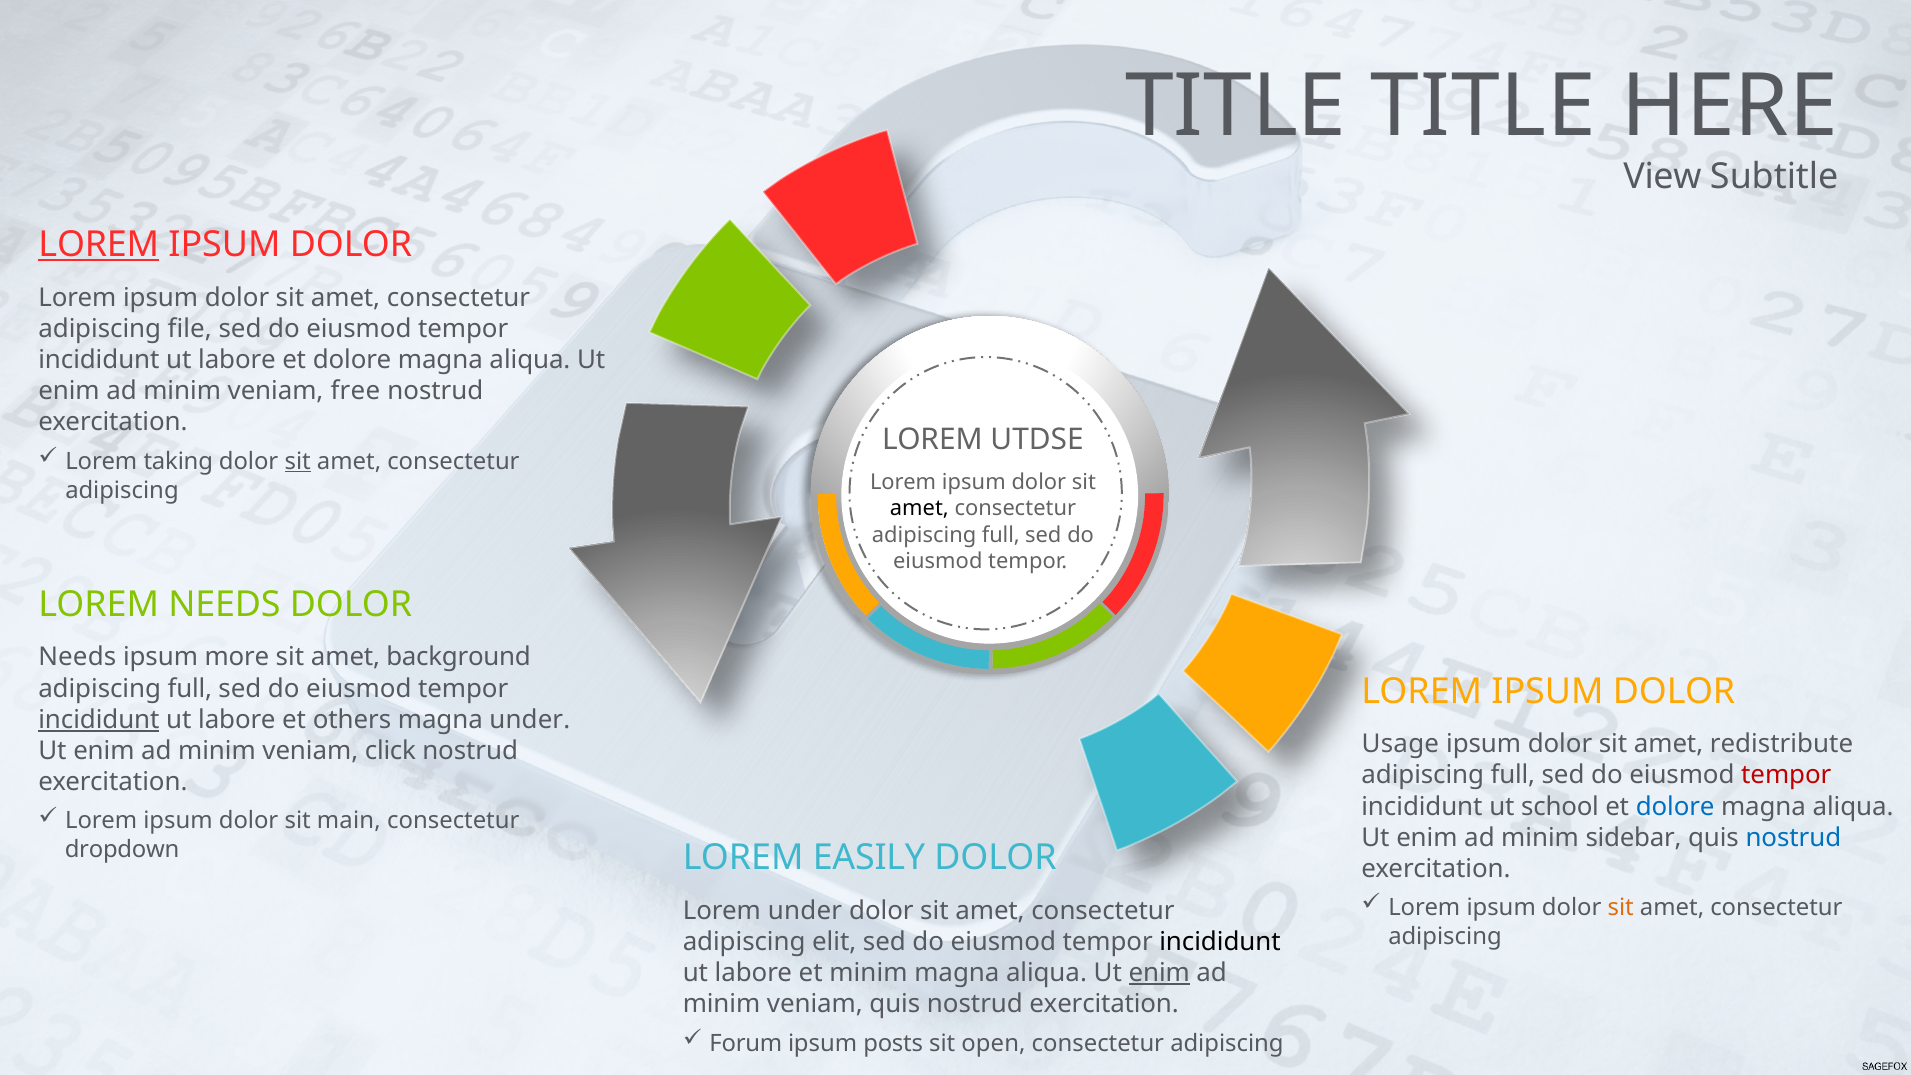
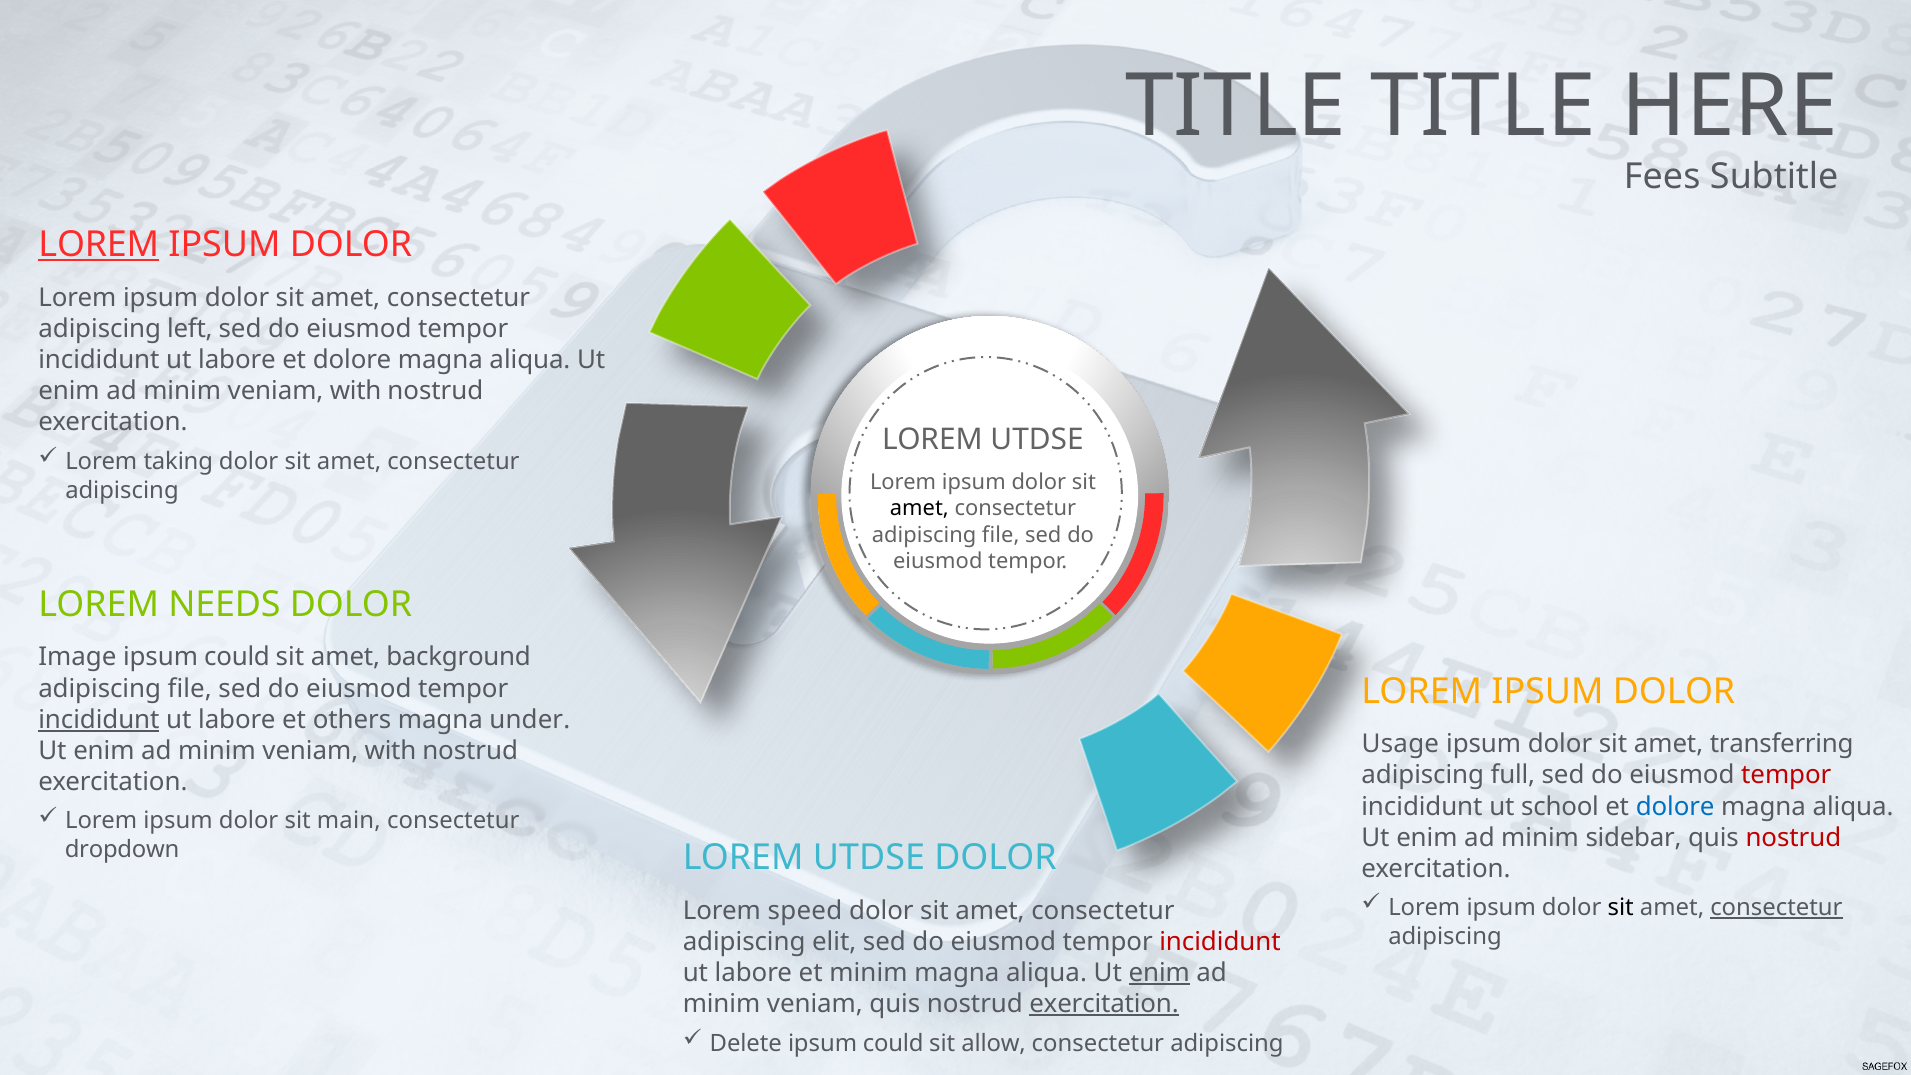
View: View -> Fees
file: file -> left
free at (355, 391): free -> with
sit at (298, 461) underline: present -> none
full at (1001, 535): full -> file
Needs at (77, 657): Needs -> Image
more at (237, 657): more -> could
full at (190, 688): full -> file
redistribute: redistribute -> transferring
click at (390, 751): click -> with
nostrud at (1793, 838) colour: blue -> red
EASILY at (869, 858): EASILY -> UTDSE
sit at (1621, 908) colour: orange -> black
consectetur at (1776, 908) underline: none -> present
Lorem under: under -> speed
incididunt at (1220, 942) colour: black -> red
exercitation at (1104, 1004) underline: none -> present
Forum: Forum -> Delete
posts at (893, 1043): posts -> could
open: open -> allow
